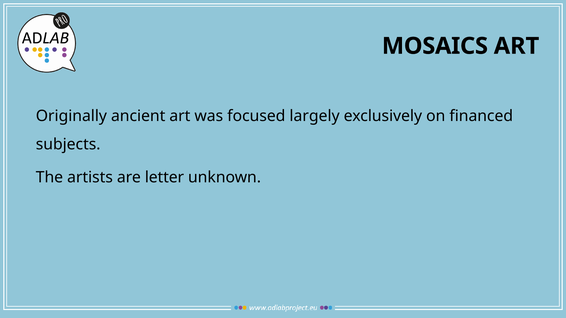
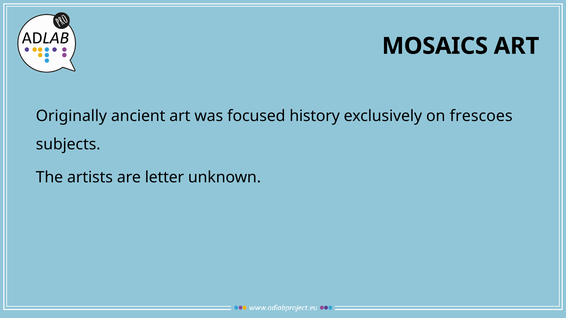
largely: largely -> history
financed: financed -> frescoes
